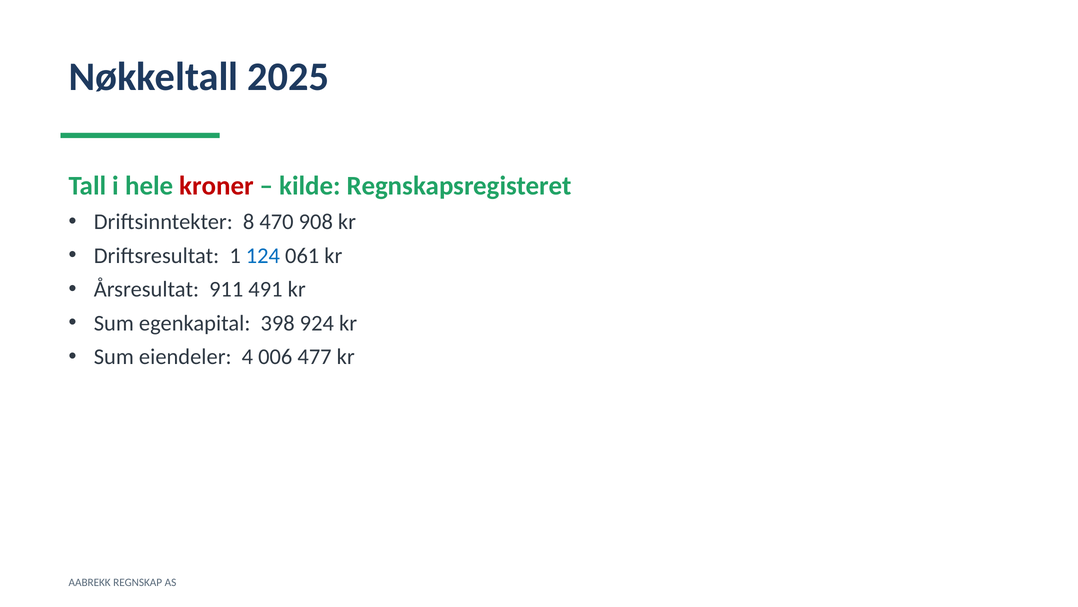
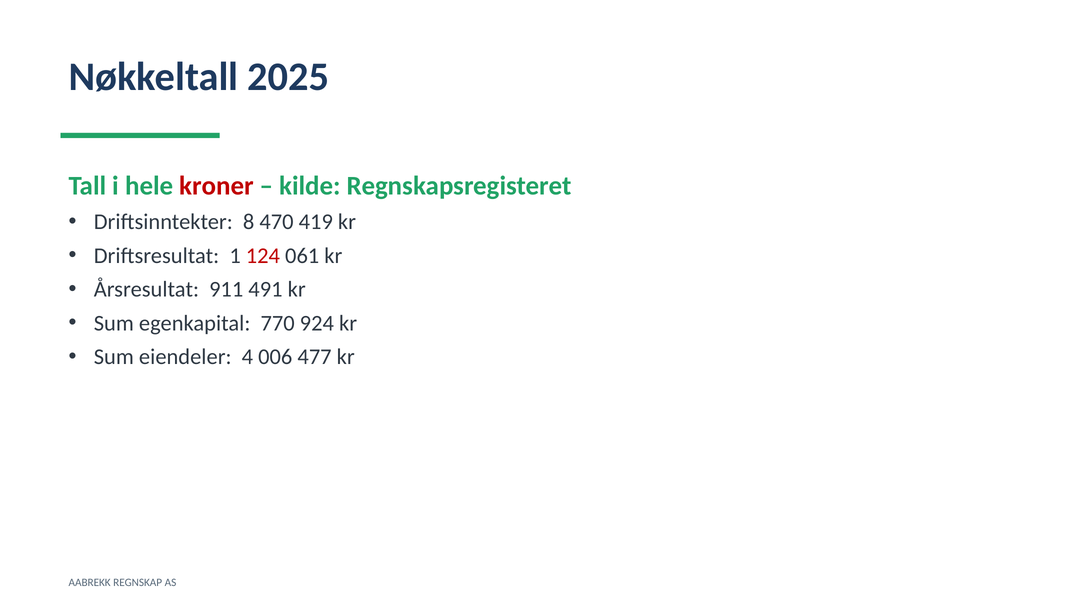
908: 908 -> 419
124 colour: blue -> red
398: 398 -> 770
